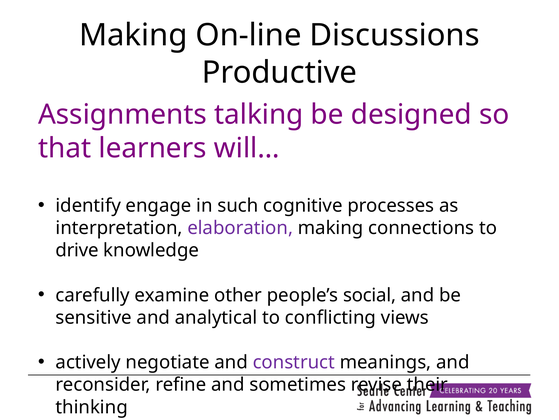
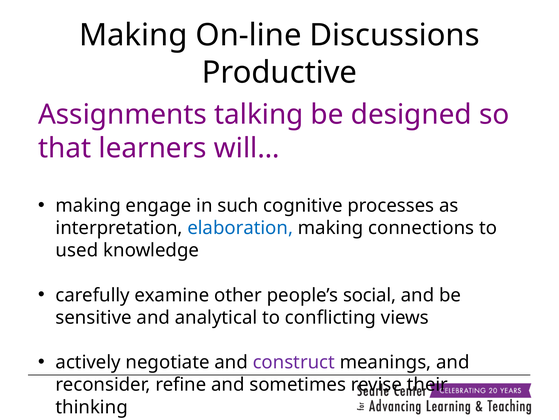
identify at (88, 205): identify -> making
elaboration colour: purple -> blue
drive: drive -> used
